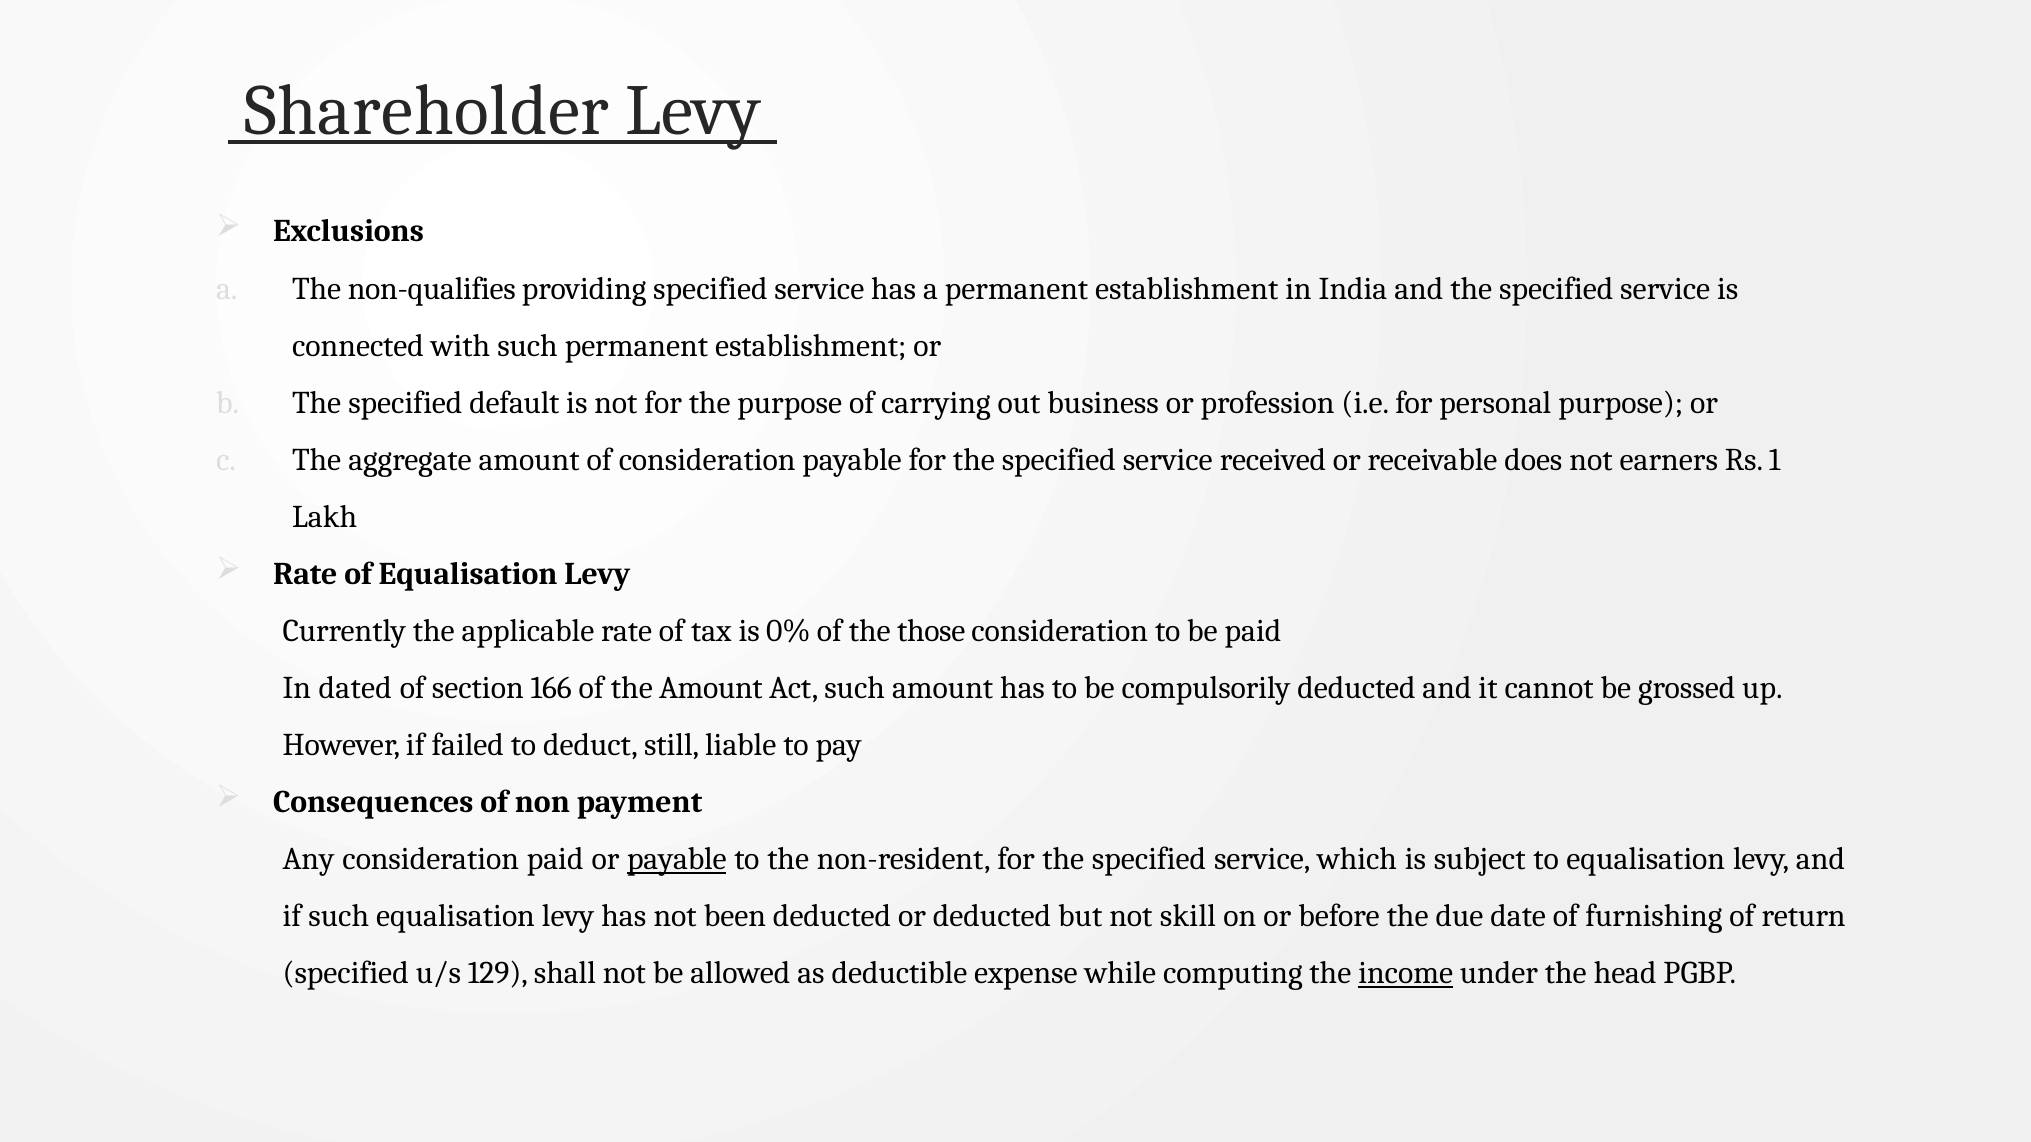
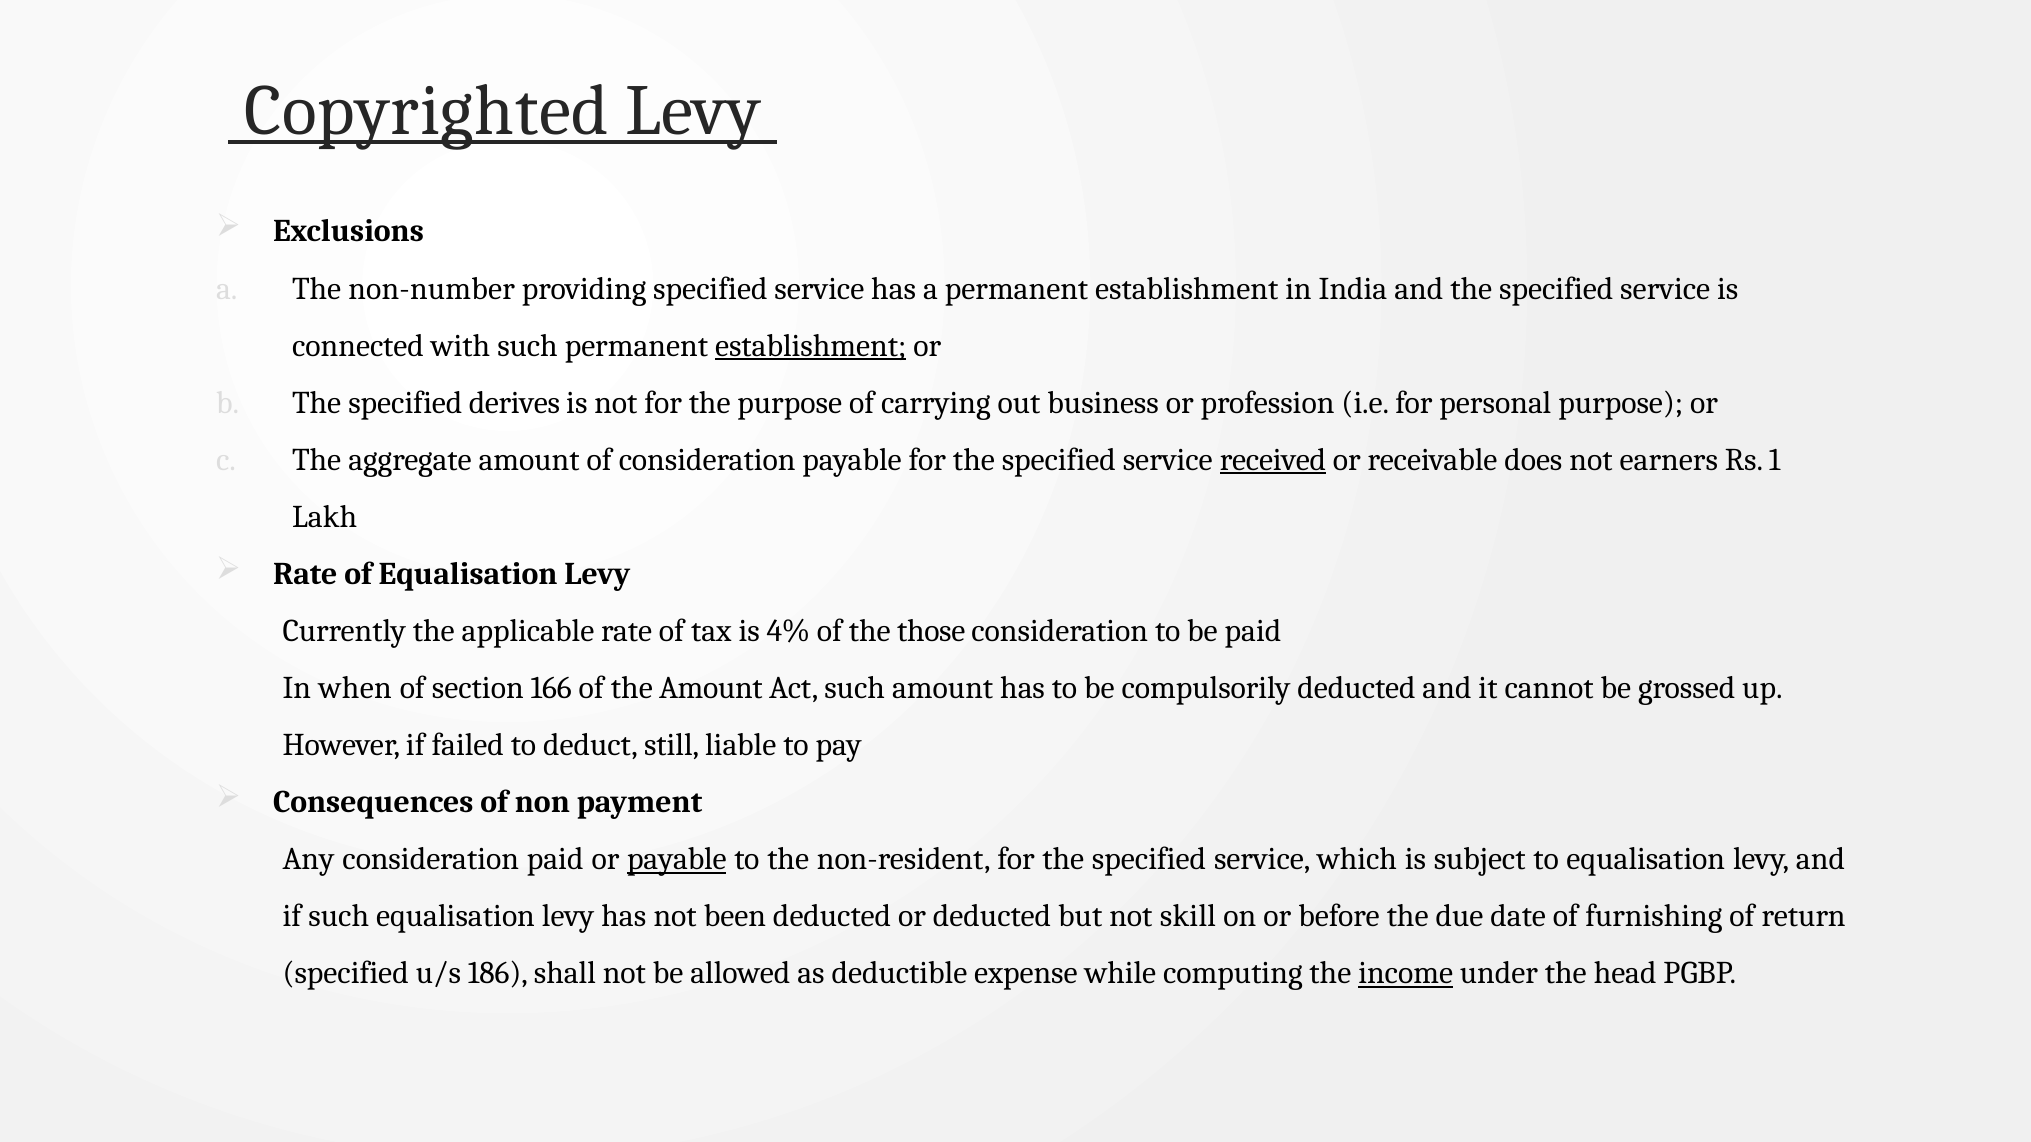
Shareholder: Shareholder -> Copyrighted
non-qualifies: non-qualifies -> non-number
establishment at (811, 346) underline: none -> present
default: default -> derives
received underline: none -> present
0%: 0% -> 4%
dated: dated -> when
129: 129 -> 186
